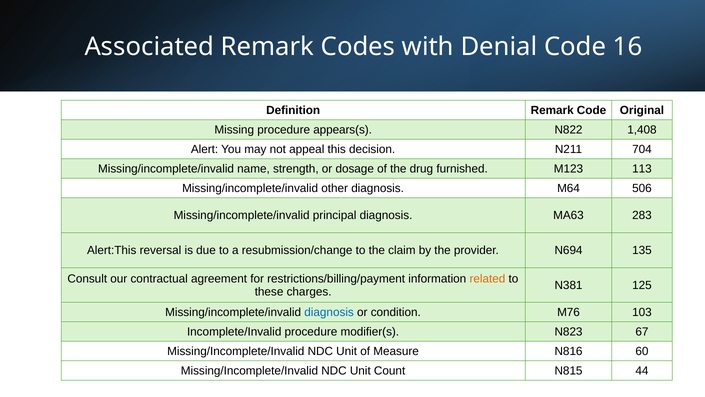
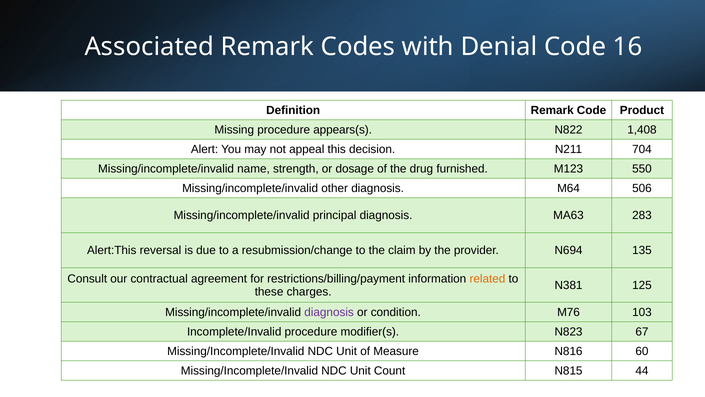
Original: Original -> Product
113: 113 -> 550
diagnosis at (329, 312) colour: blue -> purple
